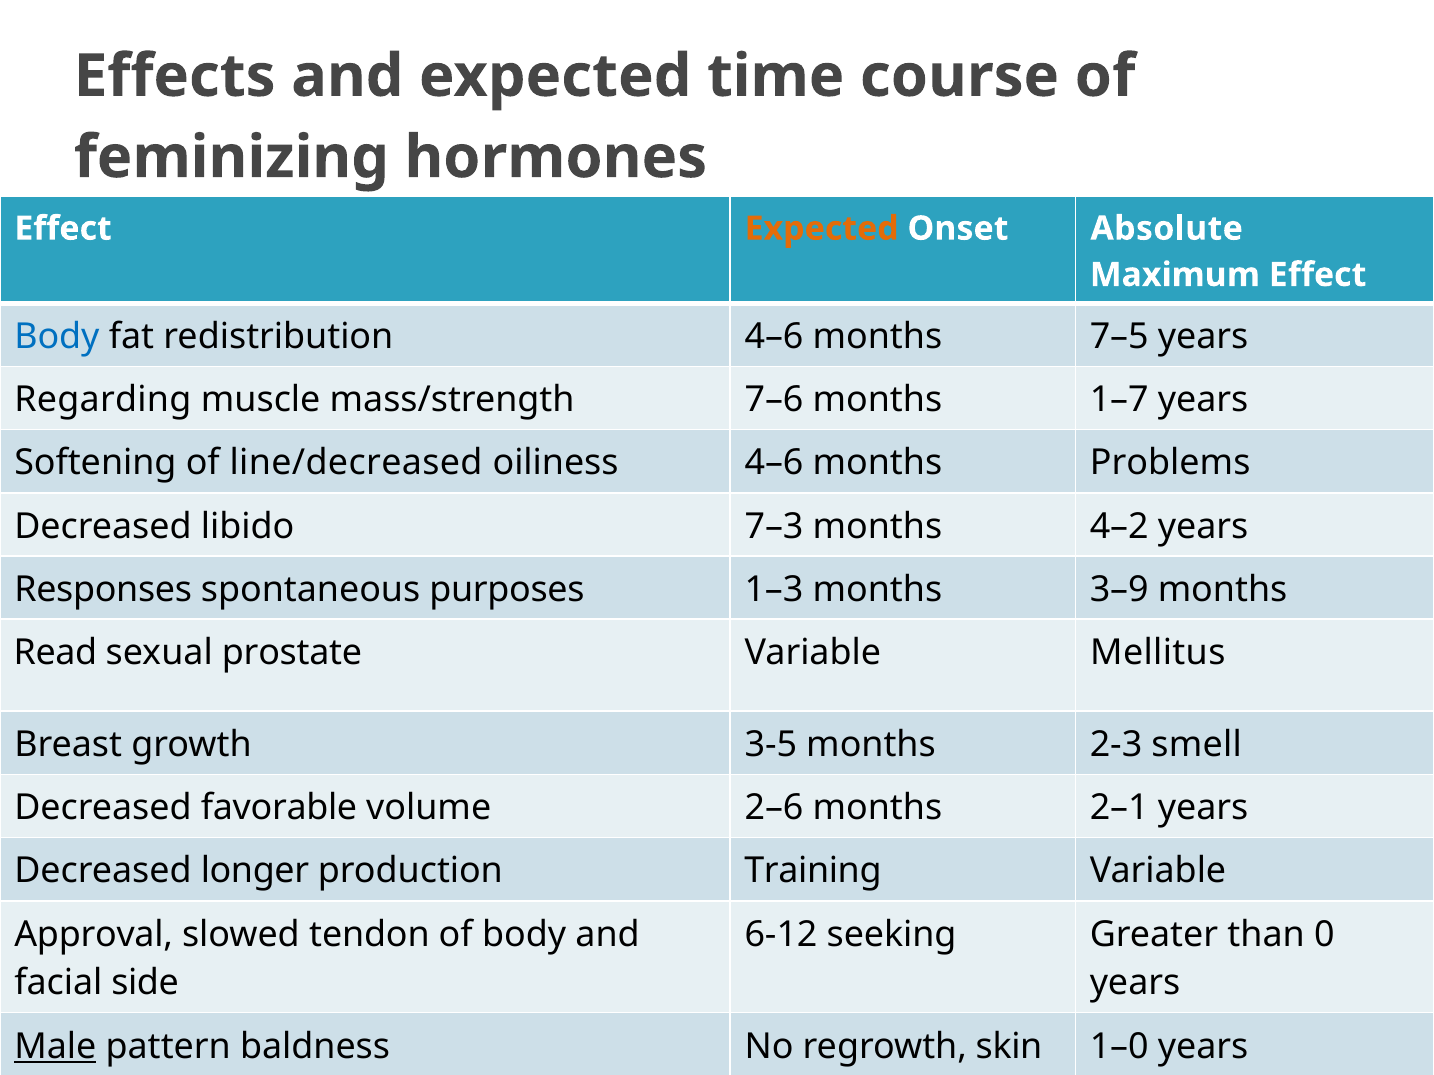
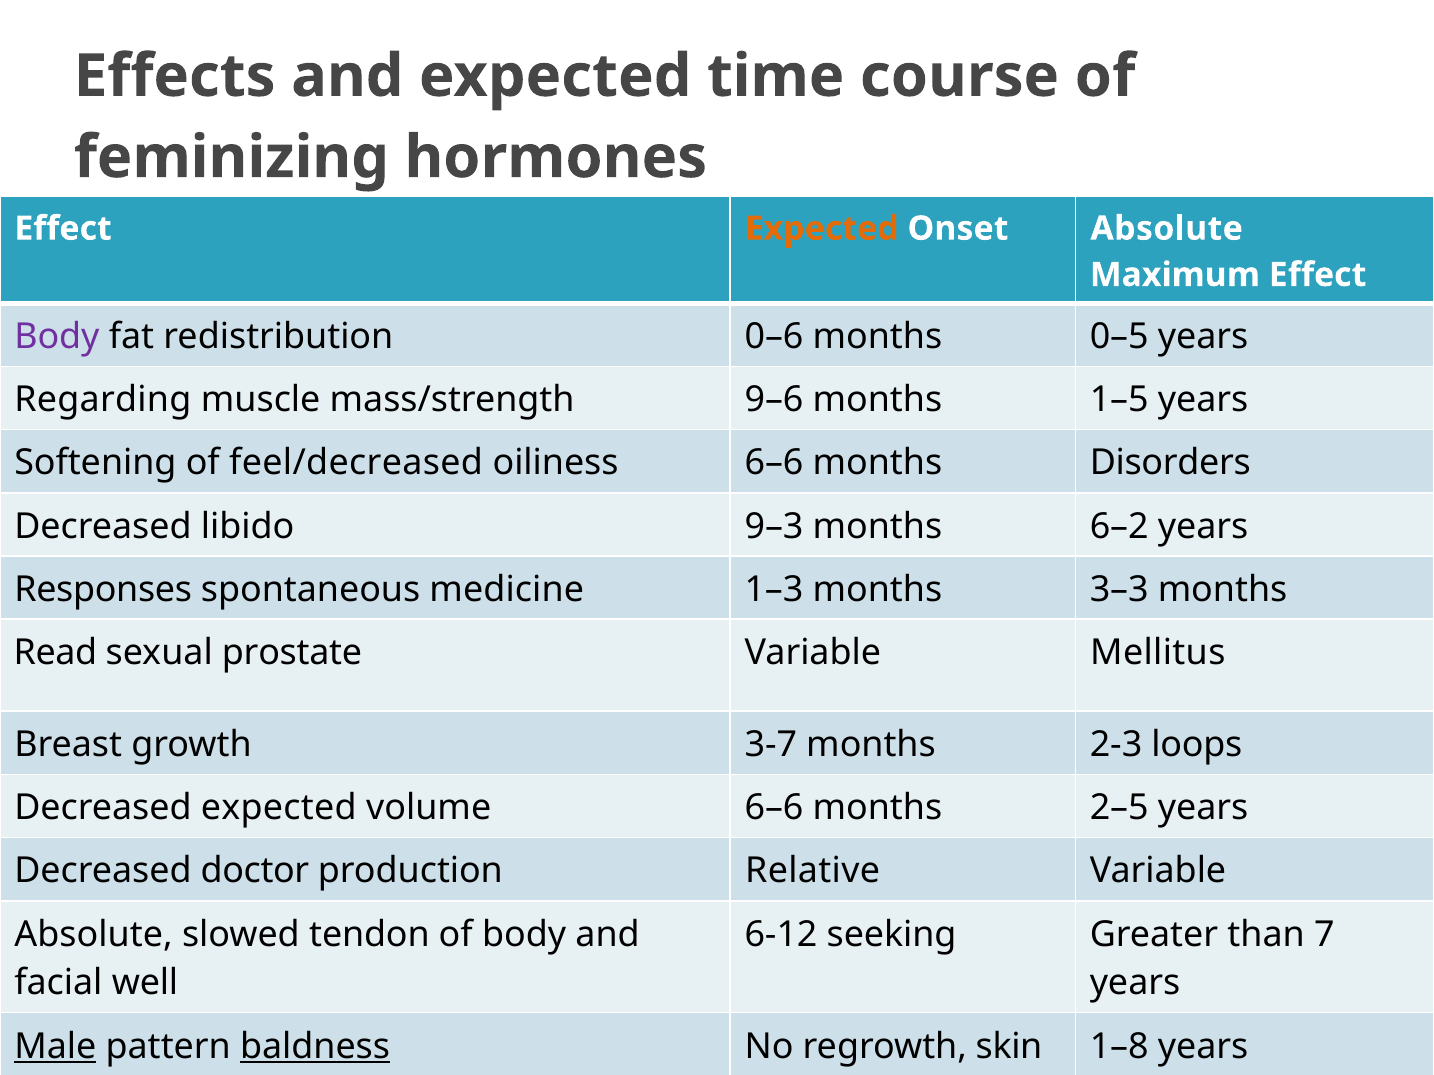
Body at (57, 337) colour: blue -> purple
redistribution 4–6: 4–6 -> 0–6
7–5: 7–5 -> 0–5
7–6: 7–6 -> 9–6
1–7: 1–7 -> 1–5
line/decreased: line/decreased -> feel/decreased
oiliness 4–6: 4–6 -> 6–6
Problems: Problems -> Disorders
7–3: 7–3 -> 9–3
4–2: 4–2 -> 6–2
purposes: purposes -> medicine
3–9: 3–9 -> 3–3
3-5: 3-5 -> 3-7
smell: smell -> loops
Decreased favorable: favorable -> expected
volume 2–6: 2–6 -> 6–6
2–1: 2–1 -> 2–5
longer: longer -> doctor
Training: Training -> Relative
Approval at (94, 935): Approval -> Absolute
0: 0 -> 7
side: side -> well
baldness underline: none -> present
1–0: 1–0 -> 1–8
